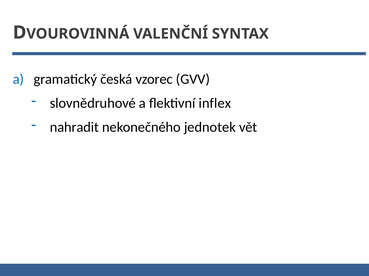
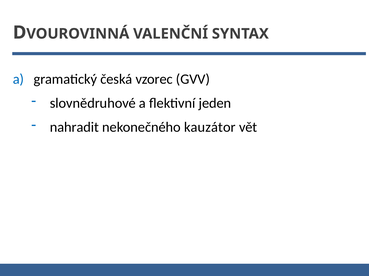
inflex: inflex -> jeden
jednotek: jednotek -> kauzátor
